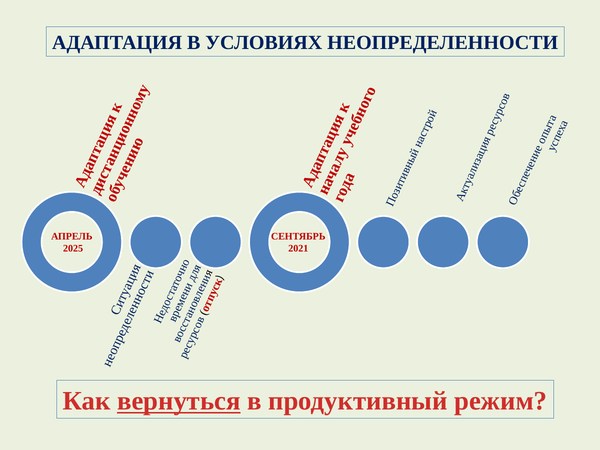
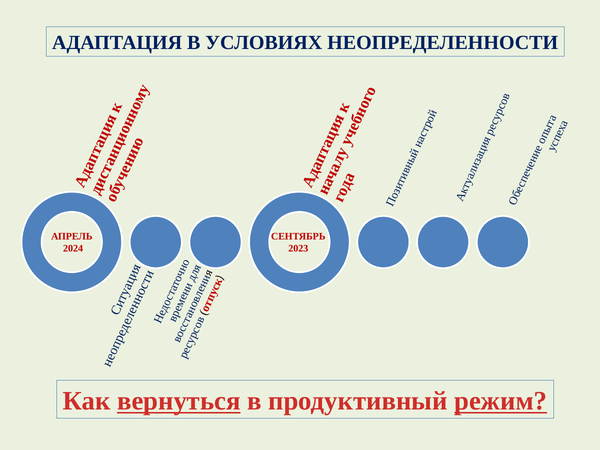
2021: 2021 -> 2023
2025: 2025 -> 2024
режим underline: none -> present
